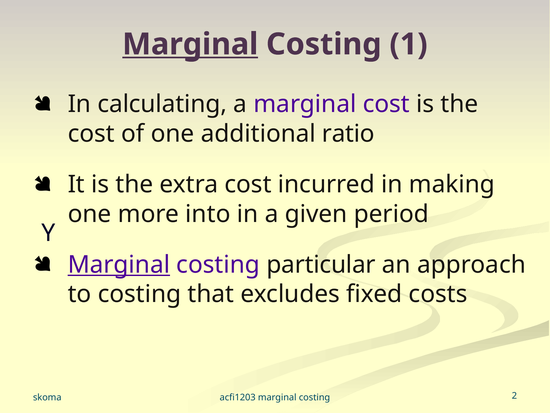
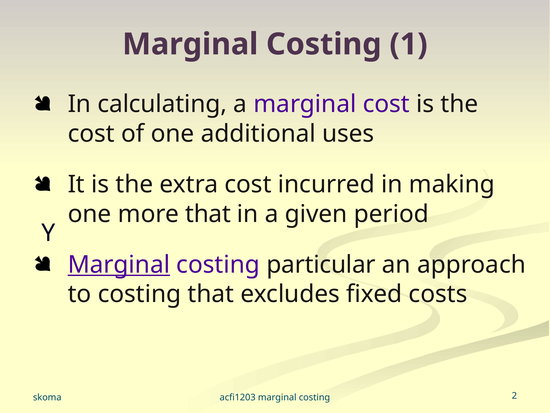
Marginal at (190, 44) underline: present -> none
ratio: ratio -> uses
more into: into -> that
